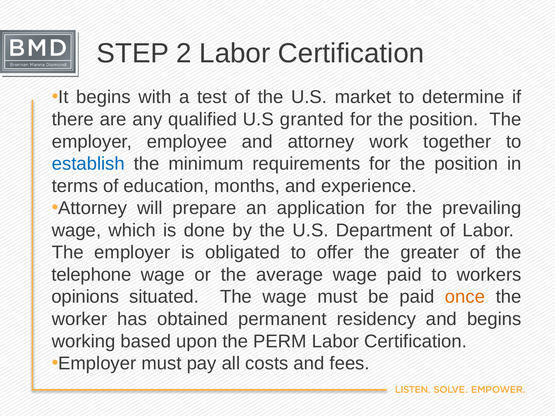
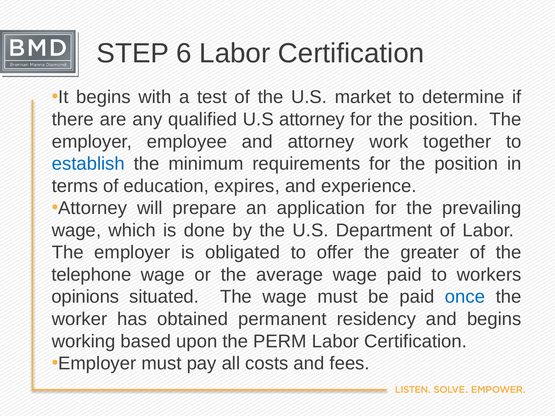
2: 2 -> 6
U.S granted: granted -> attorney
months: months -> expires
once colour: orange -> blue
